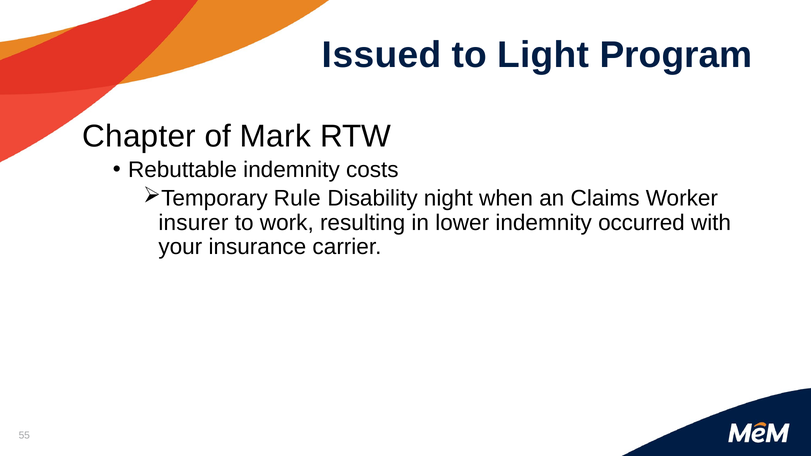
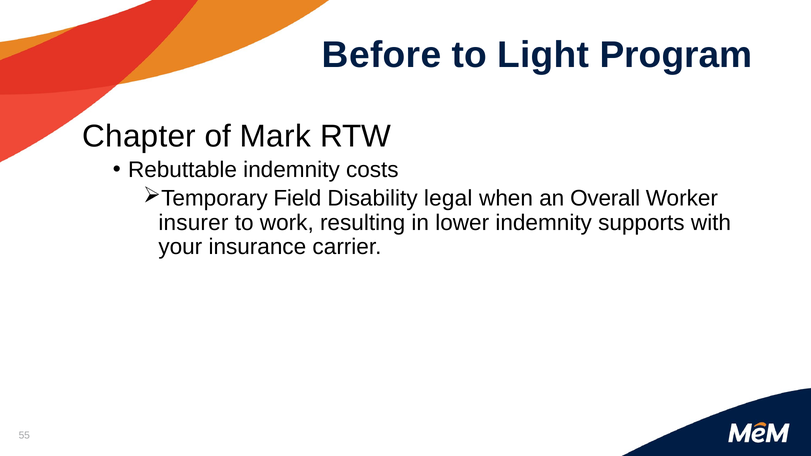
Issued: Issued -> Before
Rule: Rule -> Field
night: night -> legal
Claims: Claims -> Overall
occurred: occurred -> supports
